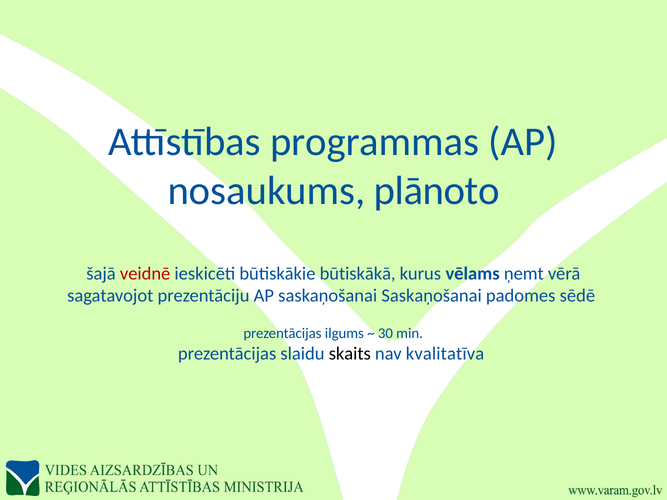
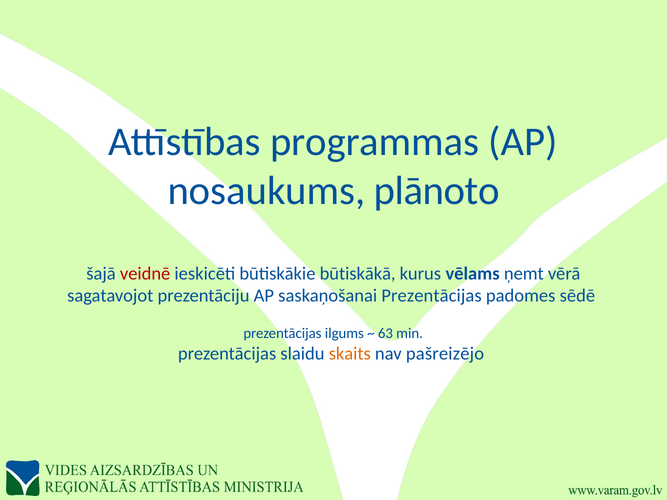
saskaņošanai Saskaņošanai: Saskaņošanai -> Prezentācijas
30: 30 -> 63
skaits colour: black -> orange
kvalitatīva: kvalitatīva -> pašreizējo
